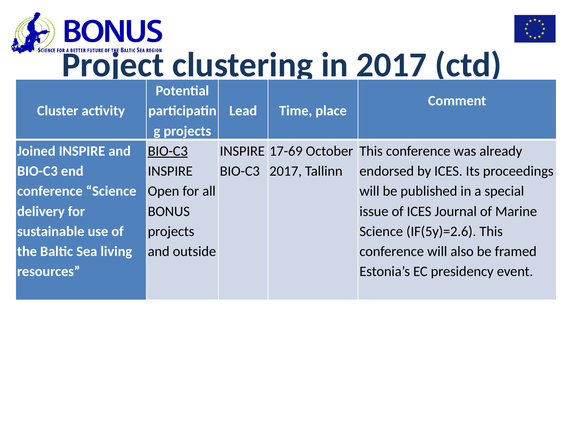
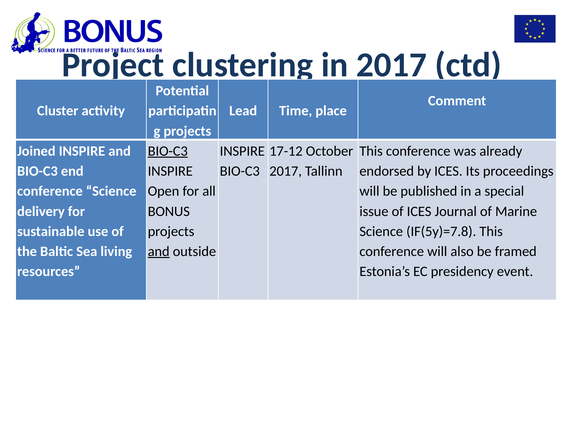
17-69: 17-69 -> 17-12
IF(5y)=2.6: IF(5y)=2.6 -> IF(5y)=7.8
and at (159, 251) underline: none -> present
